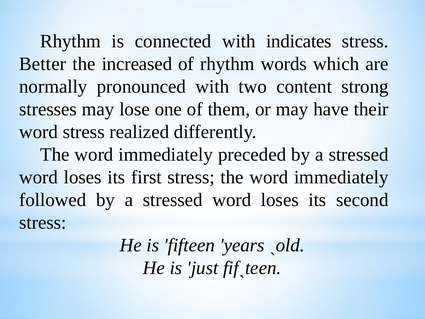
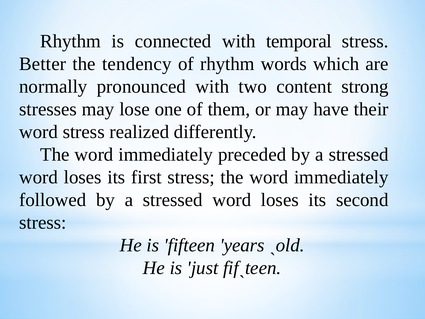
indicates: indicates -> temporal
increased: increased -> tendency
